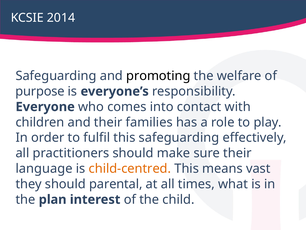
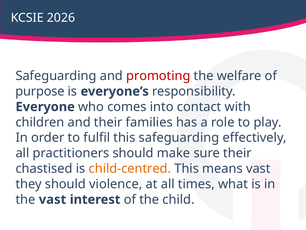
2014: 2014 -> 2026
promoting colour: black -> red
language: language -> chastised
parental: parental -> violence
the plan: plan -> vast
